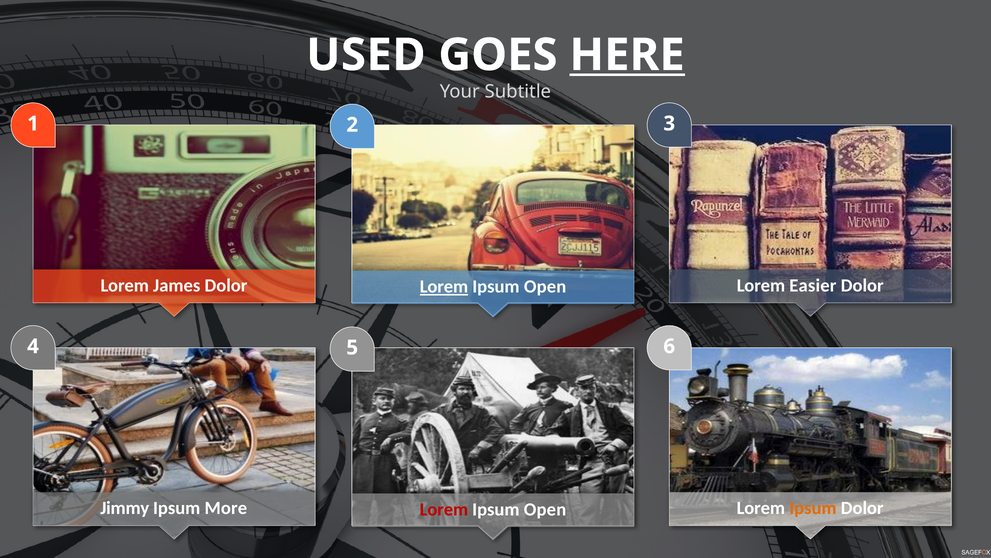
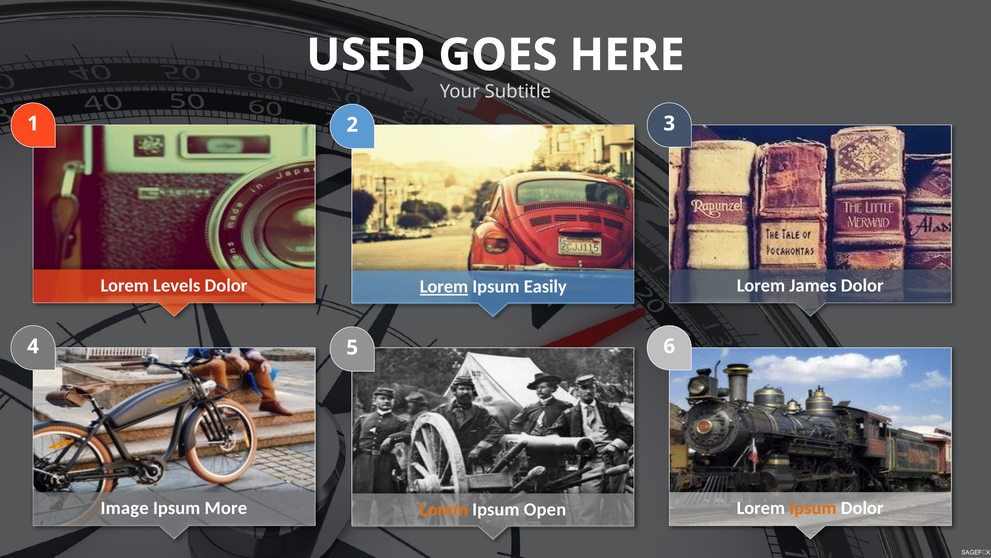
HERE underline: present -> none
James: James -> Levels
Easier: Easier -> James
Open at (545, 286): Open -> Easily
Jimmy: Jimmy -> Image
Lorem at (444, 509) colour: red -> orange
